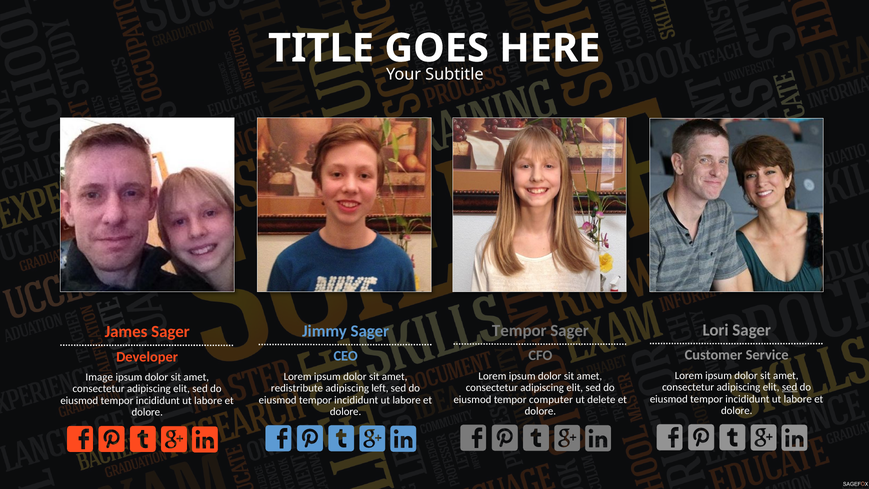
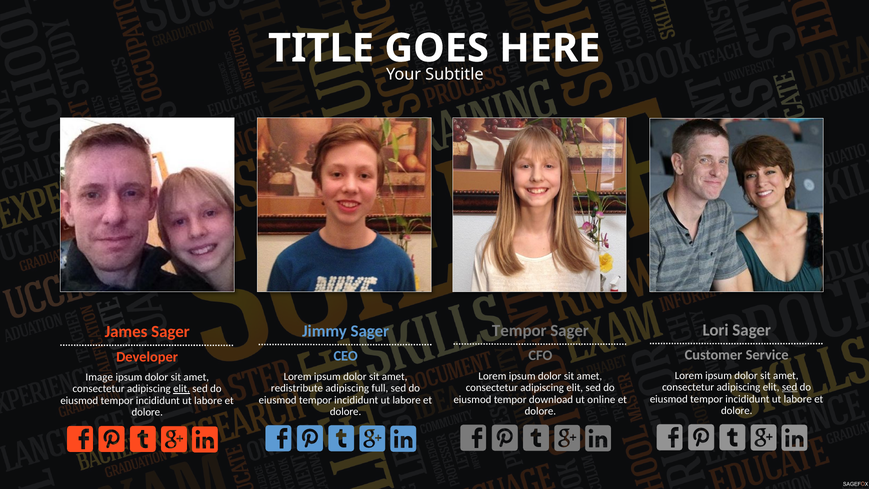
left: left -> full
elit at (182, 389) underline: none -> present
computer: computer -> download
delete: delete -> online
